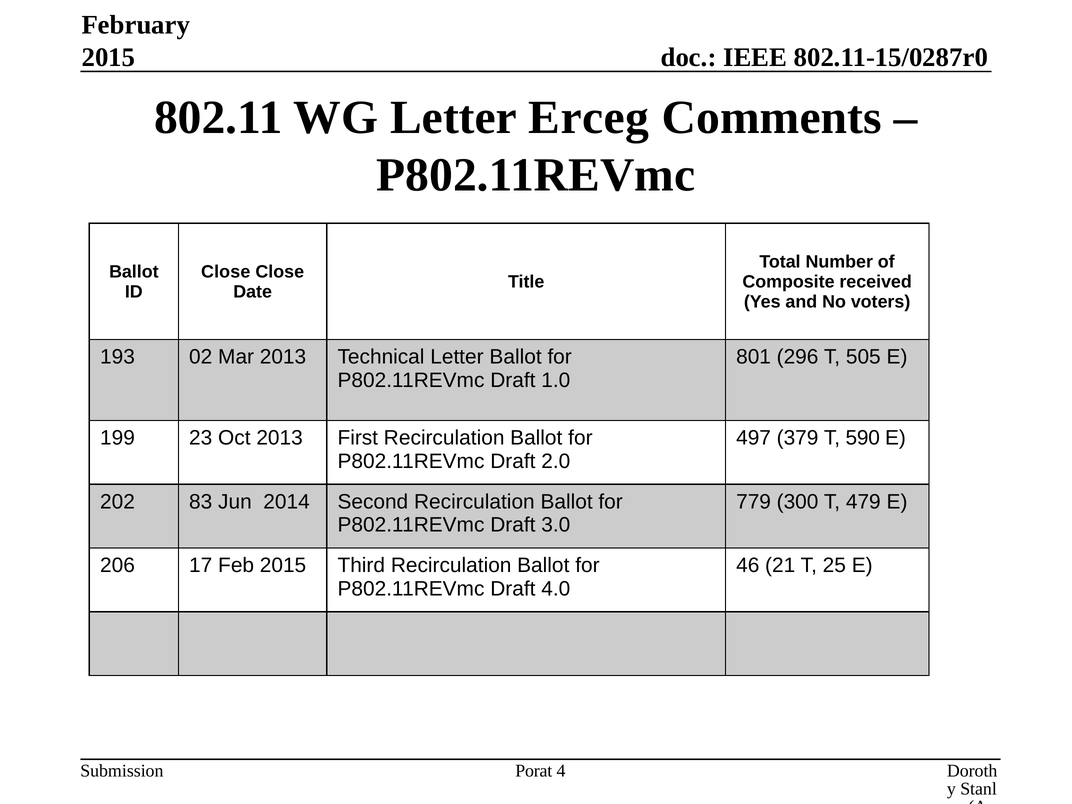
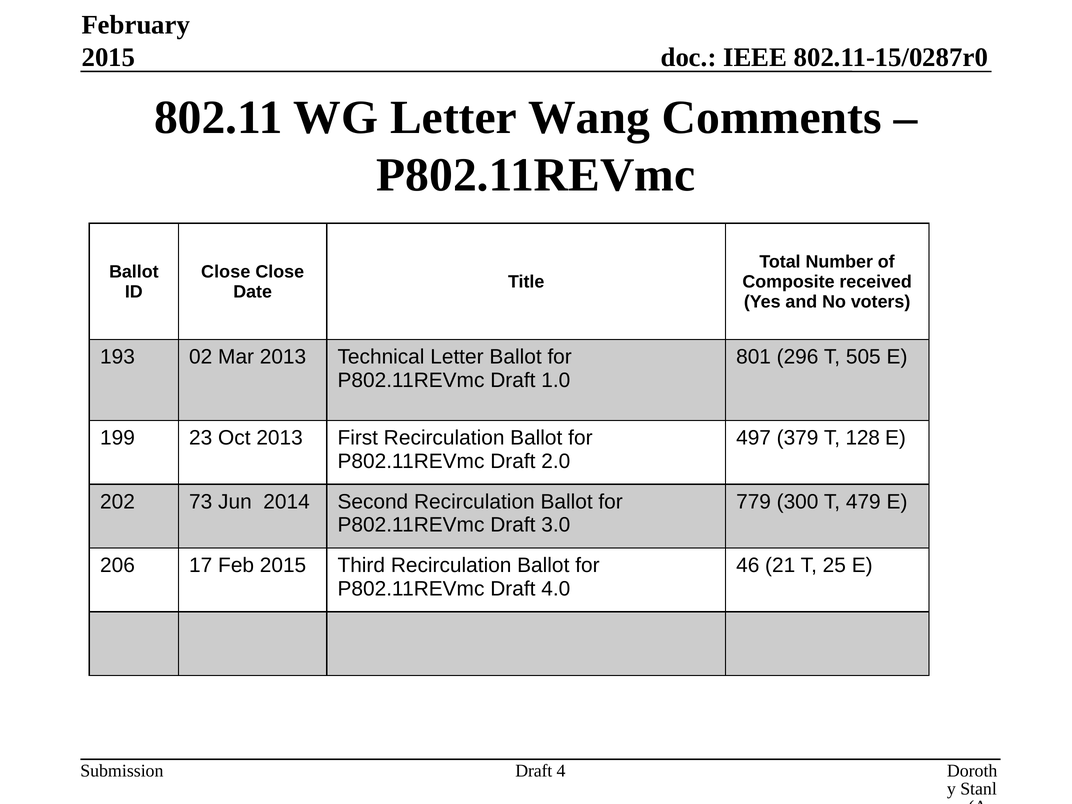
Erceg: Erceg -> Wang
590: 590 -> 128
83: 83 -> 73
Porat at (534, 771): Porat -> Draft
